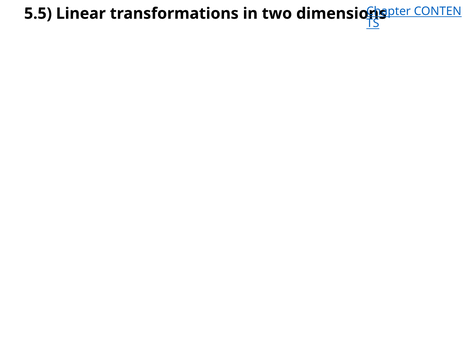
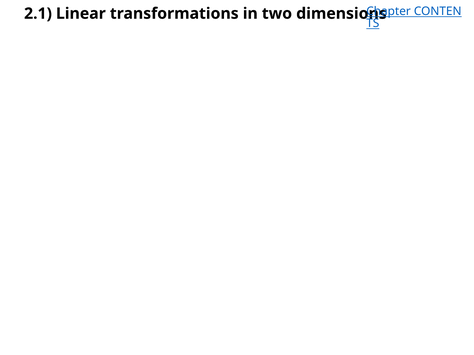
5.5: 5.5 -> 2.1
